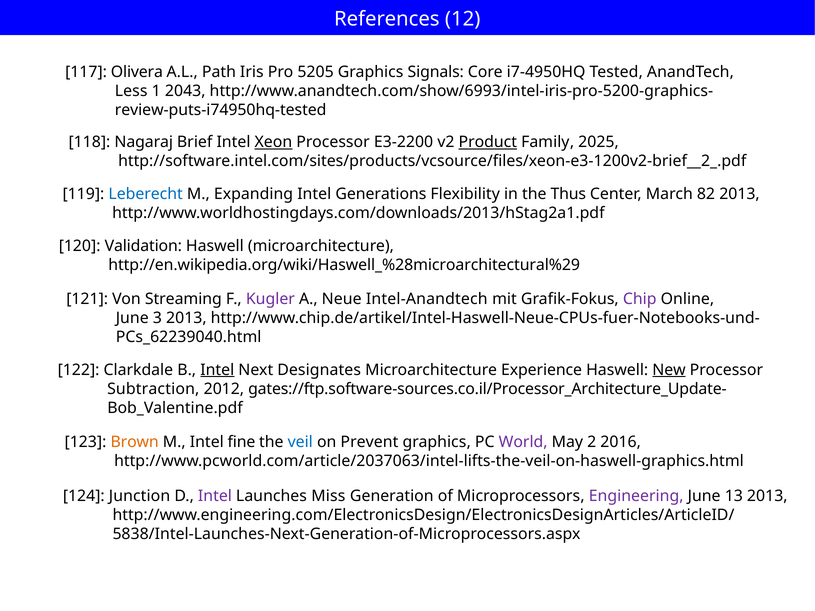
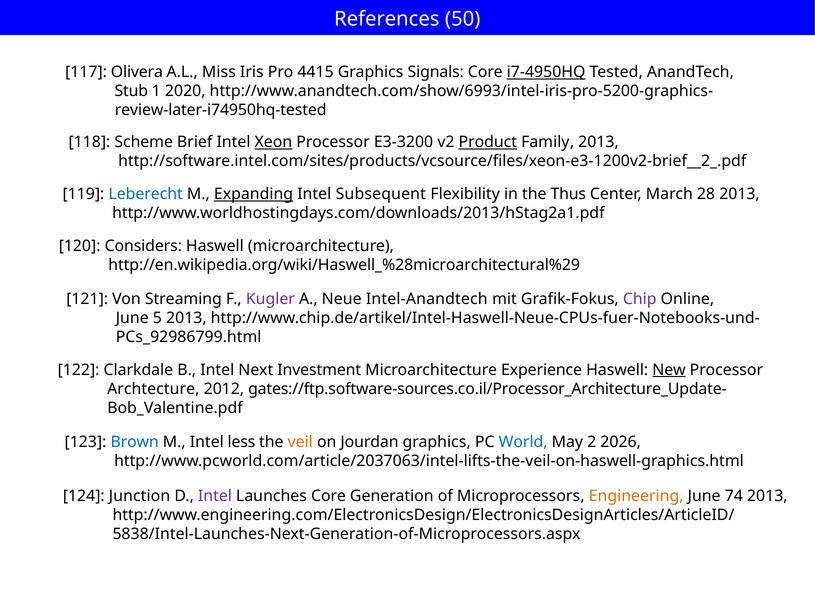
12: 12 -> 50
Path: Path -> Miss
5205: 5205 -> 4415
i7-4950HQ underline: none -> present
Less: Less -> Stub
2043: 2043 -> 2020
review-puts-i74950hq-tested: review-puts-i74950hq-tested -> review-later-i74950hq-tested
Nagaraj: Nagaraj -> Scheme
E3-2200: E3-2200 -> E3-3200
Family 2025: 2025 -> 2013
Expanding underline: none -> present
Generations: Generations -> Subsequent
82: 82 -> 28
Validation: Validation -> Considers
3: 3 -> 5
PCs_62239040.html: PCs_62239040.html -> PCs_92986799.html
Intel at (217, 370) underline: present -> none
Designates: Designates -> Investment
Subtraction: Subtraction -> Archtecture
Brown colour: orange -> blue
fine: fine -> less
veil colour: blue -> orange
Prevent: Prevent -> Jourdan
World colour: purple -> blue
2016: 2016 -> 2026
Launches Miss: Miss -> Core
Engineering colour: purple -> orange
13: 13 -> 74
